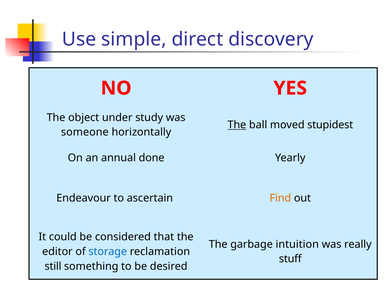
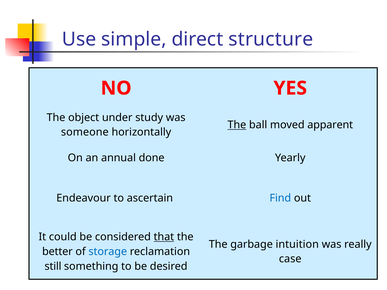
discovery: discovery -> structure
stupidest: stupidest -> apparent
Find colour: orange -> blue
that underline: none -> present
editor: editor -> better
stuff: stuff -> case
